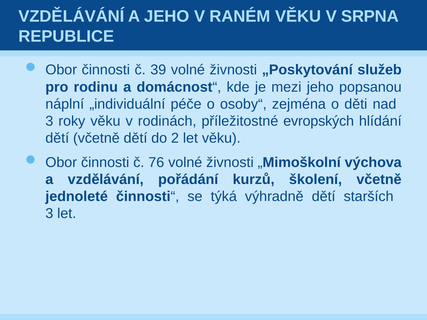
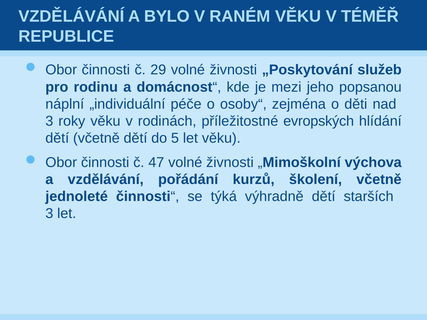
A JEHO: JEHO -> BYLO
SRPNA: SRPNA -> TÉMĚŘ
39: 39 -> 29
2: 2 -> 5
76: 76 -> 47
